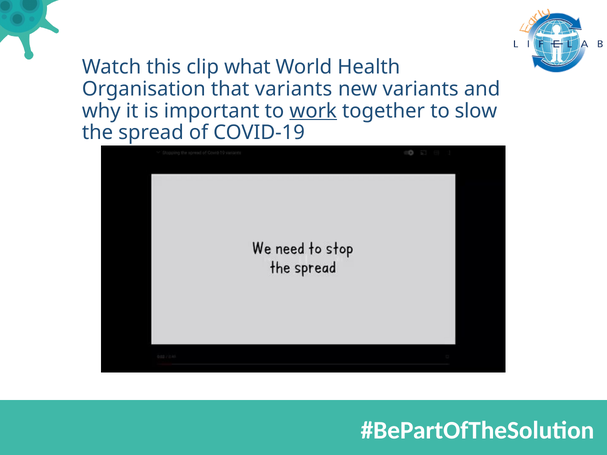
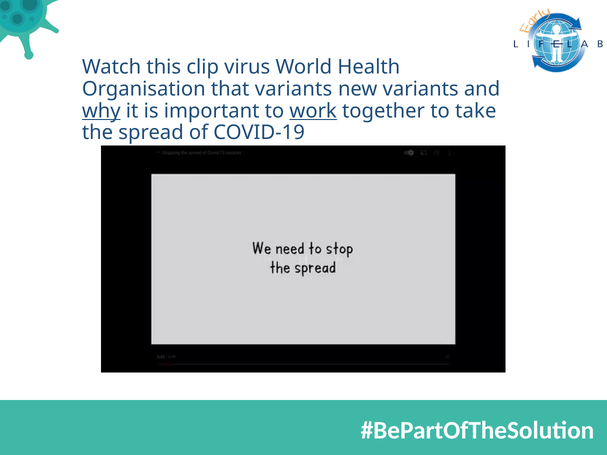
what: what -> virus
why underline: none -> present
slow: slow -> take
